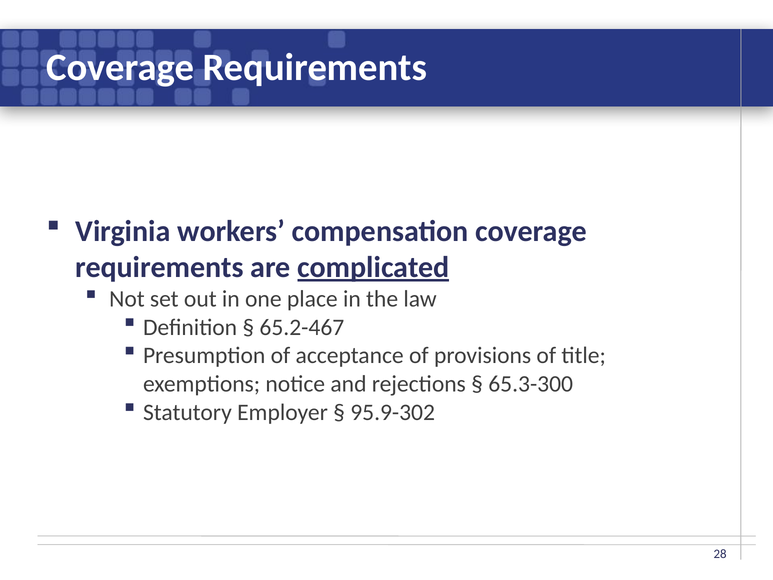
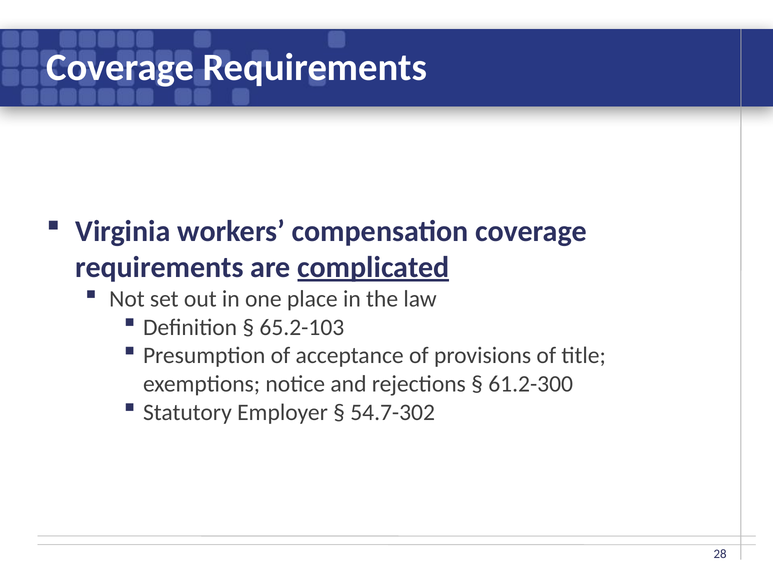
65.2-467: 65.2-467 -> 65.2-103
65.3-300: 65.3-300 -> 61.2-300
95.9-302: 95.9-302 -> 54.7-302
